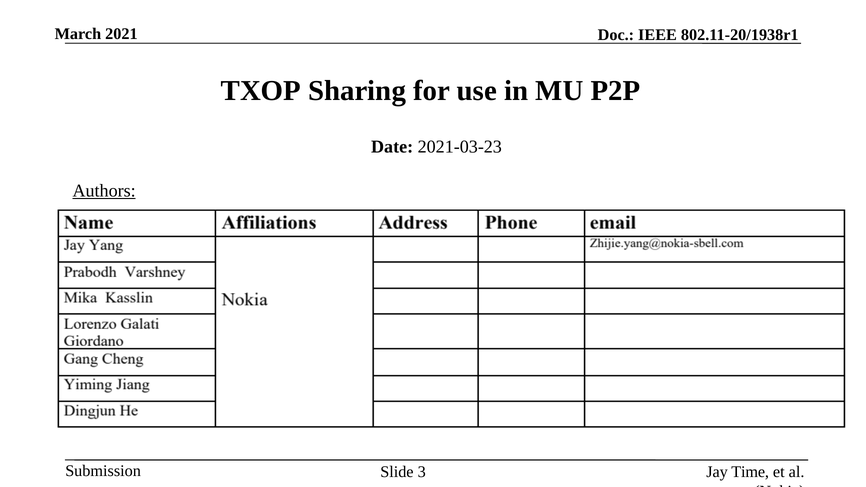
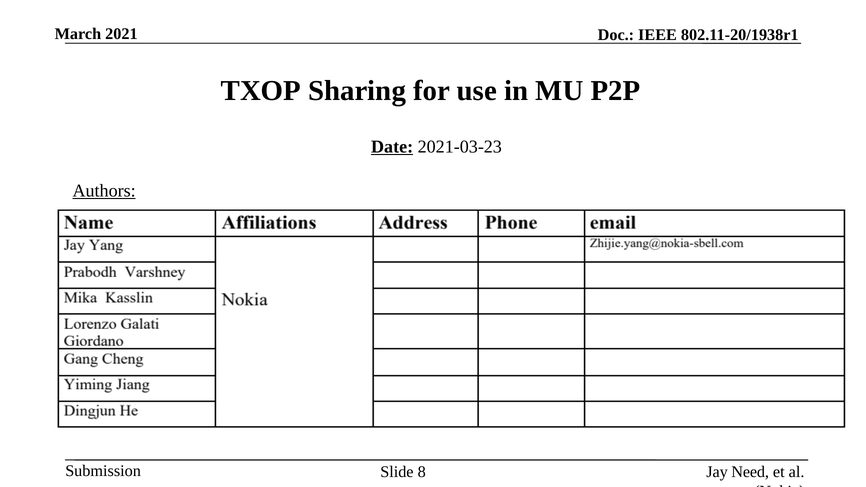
Date underline: none -> present
3: 3 -> 8
Time: Time -> Need
